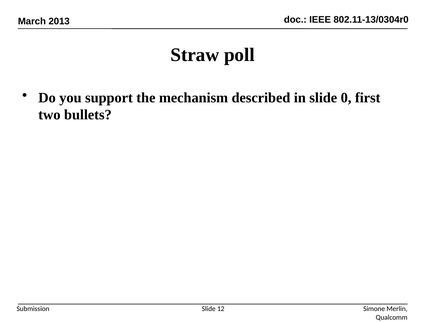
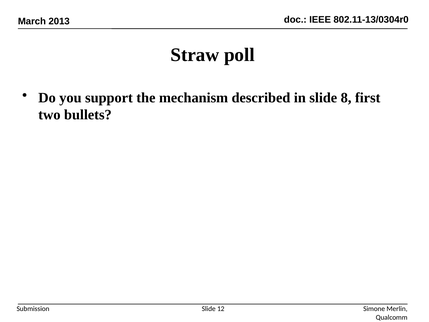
0: 0 -> 8
